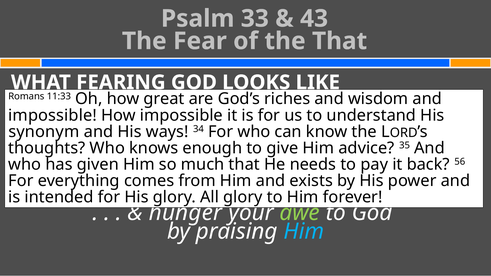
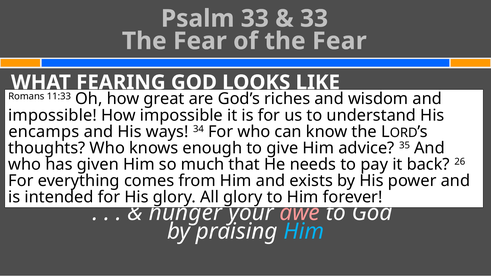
43 at (314, 19): 43 -> 33
of the That: That -> Fear
synonym: synonym -> encamps
56: 56 -> 26
awe at (300, 213) colour: light green -> pink
